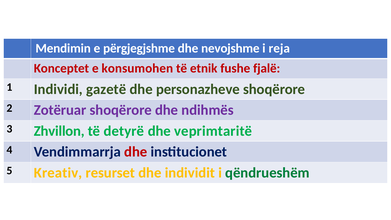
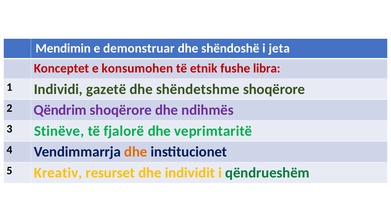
përgjegjshme: përgjegjshme -> demonstruar
nevojshme: nevojshme -> shëndoshë
reja: reja -> jeta
fjalë: fjalë -> libra
personazheve: personazheve -> shëndetshme
Zotëruar: Zotëruar -> Qëndrim
Zhvillon: Zhvillon -> Stinëve
detyrë: detyrë -> fjalorë
dhe at (136, 152) colour: red -> orange
